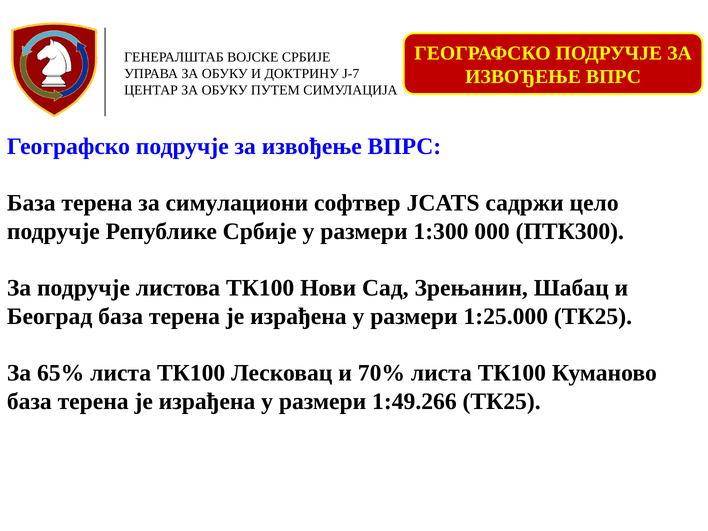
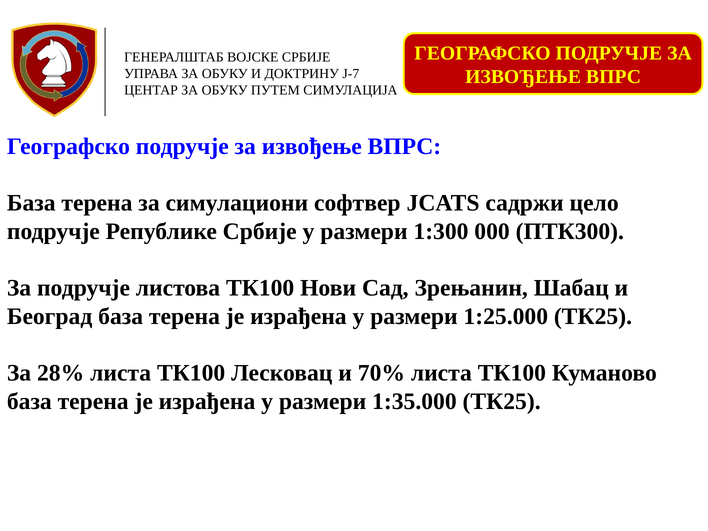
65%: 65% -> 28%
1:49.266: 1:49.266 -> 1:35.000
